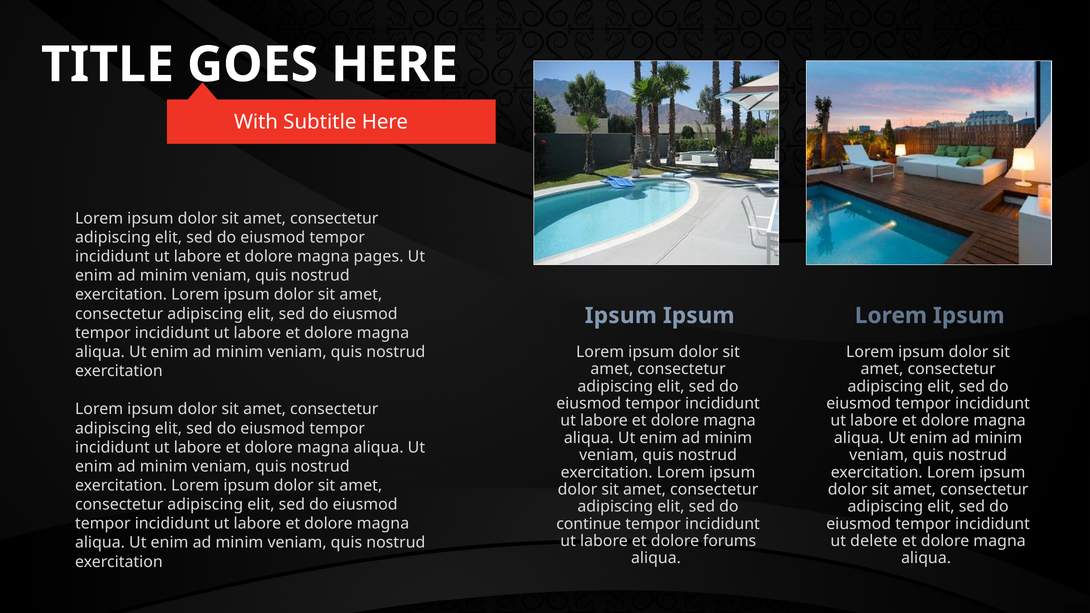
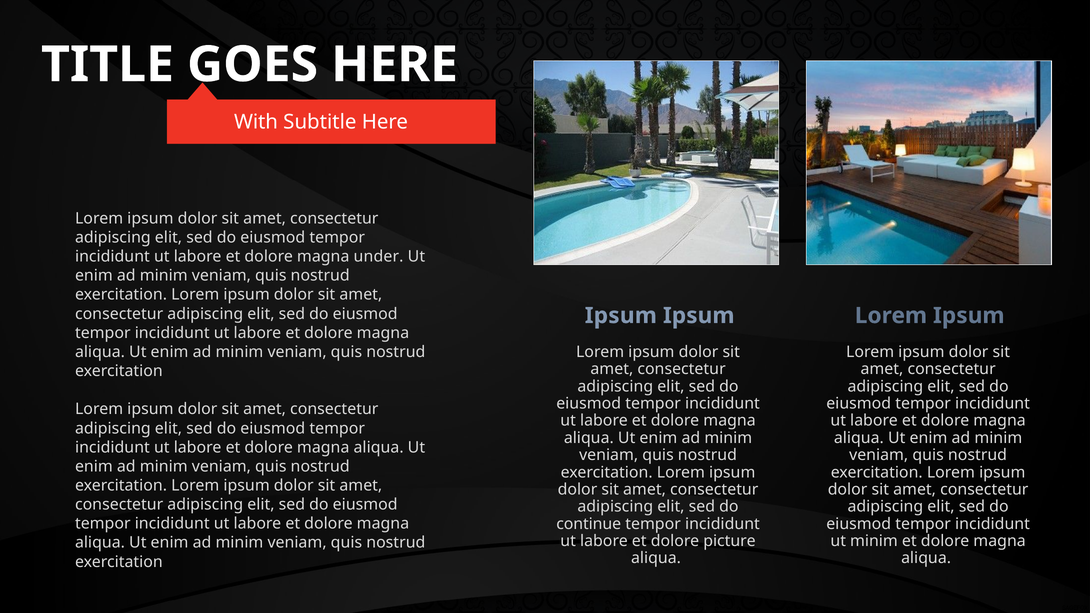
pages: pages -> under
forums: forums -> picture
ut delete: delete -> minim
